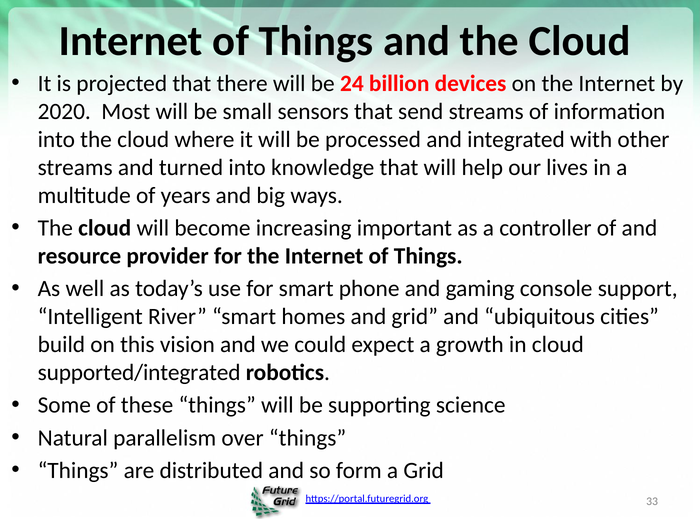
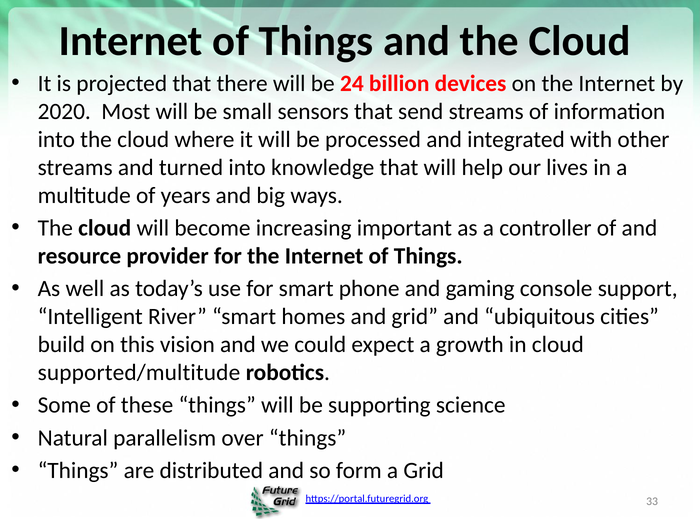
supported/integrated: supported/integrated -> supported/multitude
